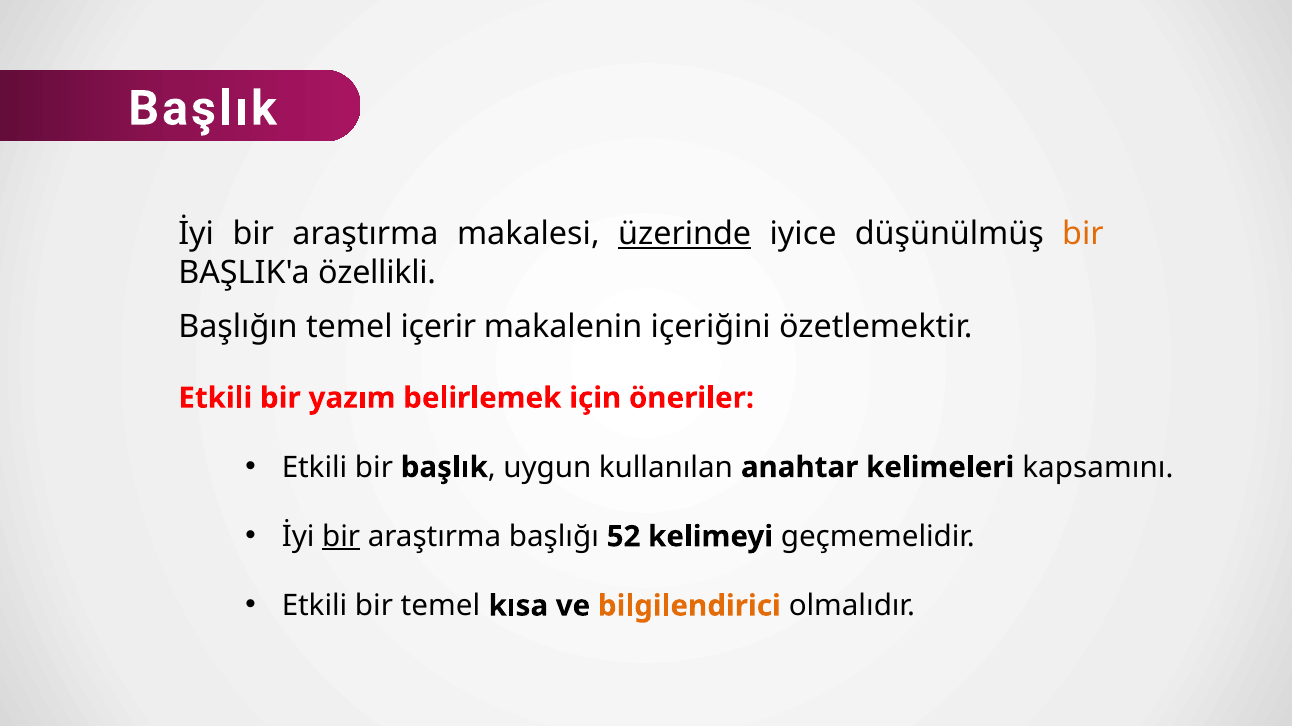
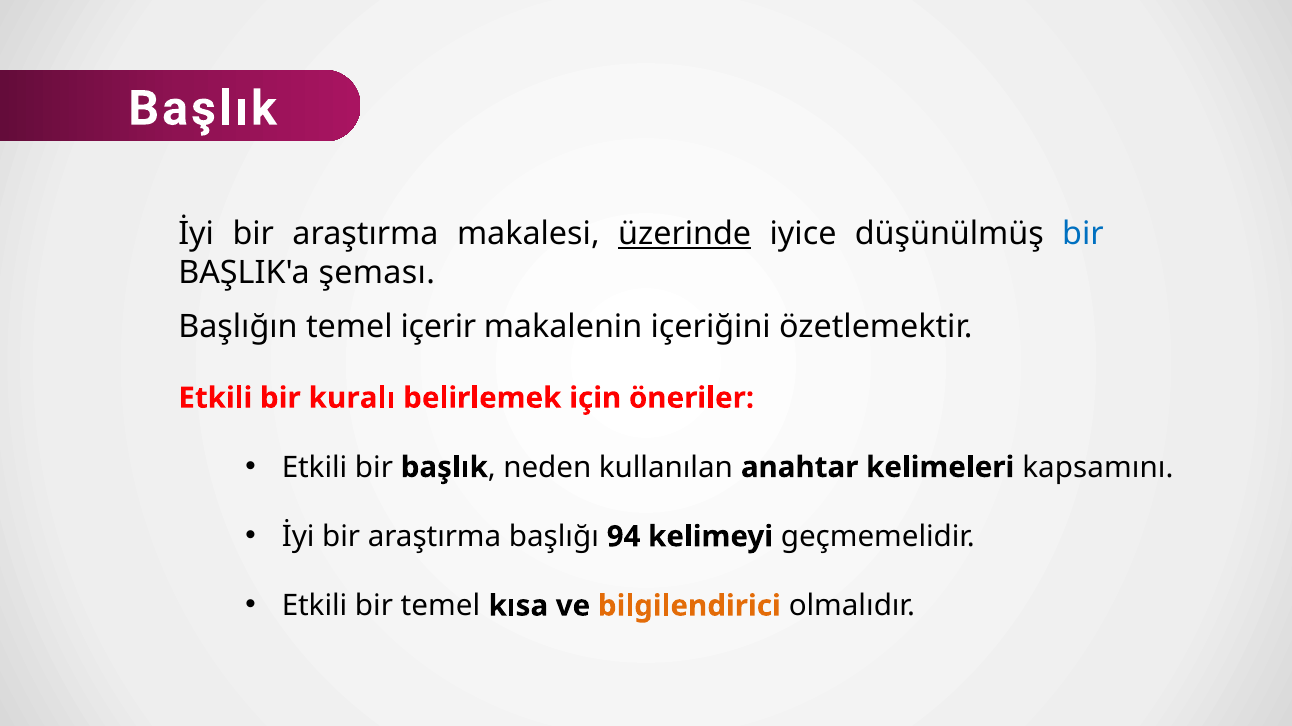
bir at (1083, 234) colour: orange -> blue
özellikli: özellikli -> şeması
yazım: yazım -> kuralı
uygun: uygun -> neden
bir at (341, 537) underline: present -> none
52: 52 -> 94
